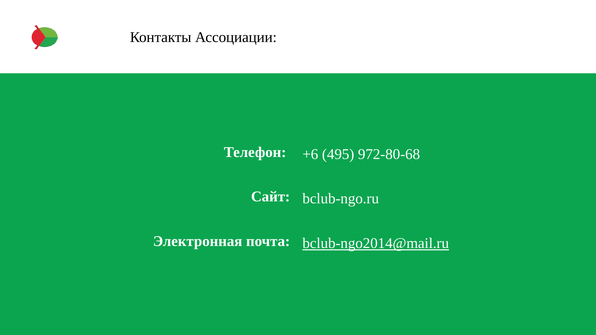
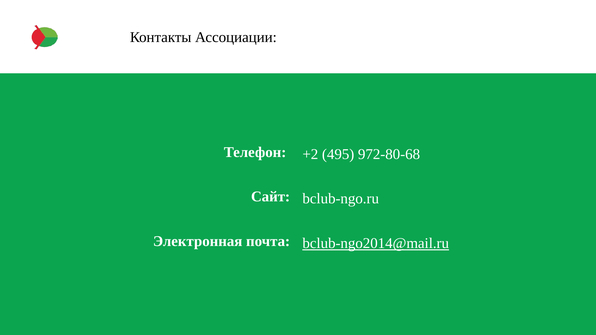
+6: +6 -> +2
